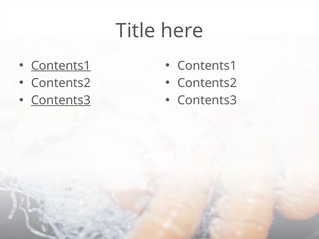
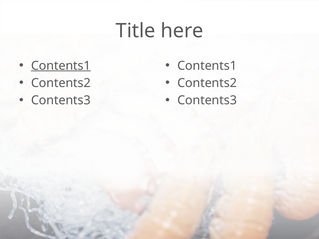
Contents3 at (61, 100) underline: present -> none
